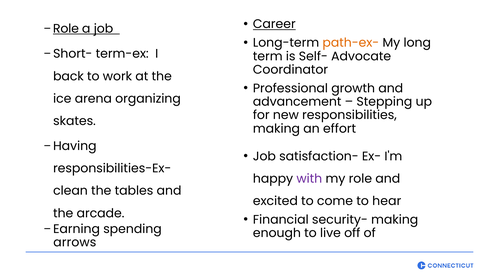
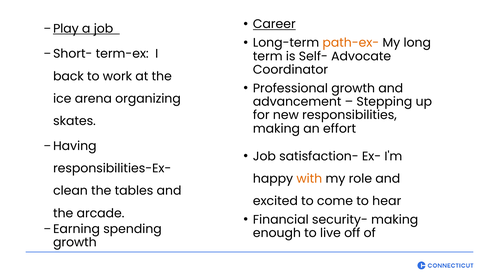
Role at (66, 29): Role -> Play
with colour: purple -> orange
arrows at (75, 243): arrows -> growth
